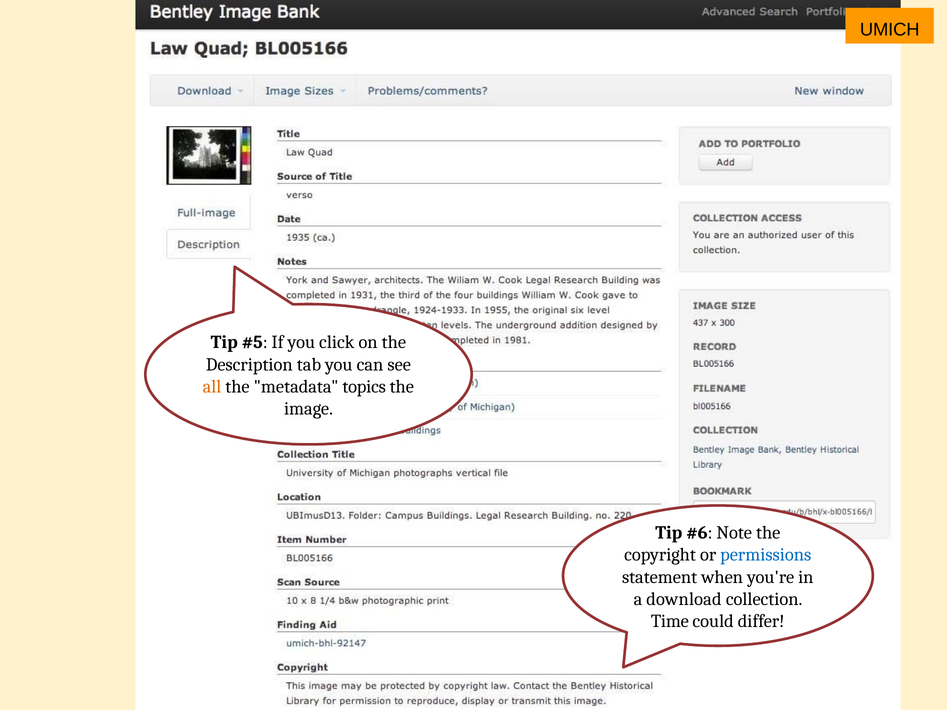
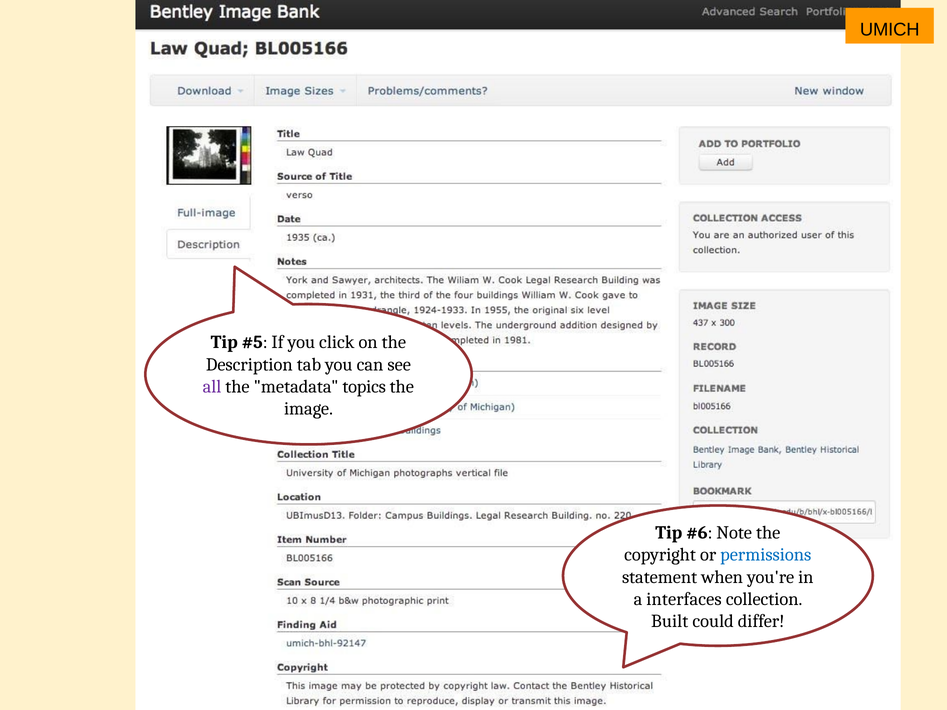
all colour: orange -> purple
download: download -> interfaces
Time: Time -> Built
